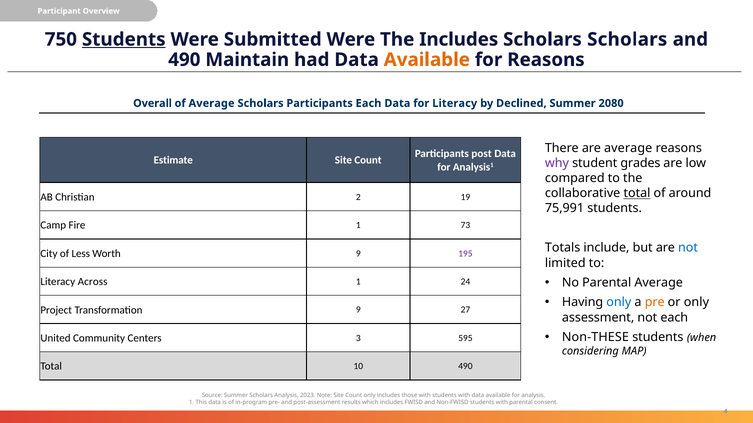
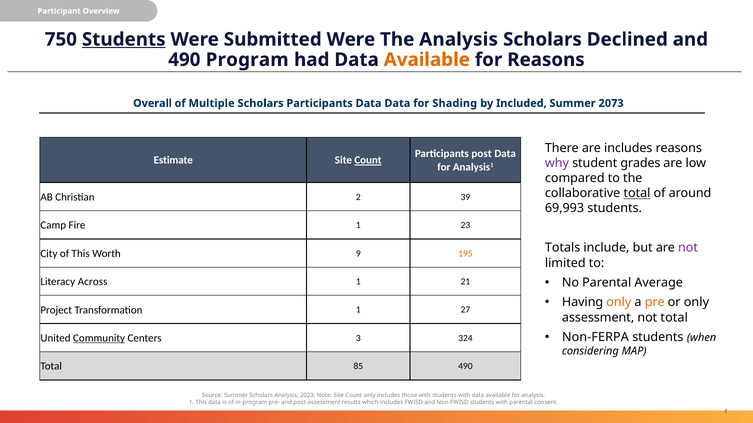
The Includes: Includes -> Analysis
Scholars Scholars: Scholars -> Declined
490 Maintain: Maintain -> Program
of Average: Average -> Multiple
Participants Each: Each -> Data
for Literacy: Literacy -> Shading
Declined: Declined -> Included
2080: 2080 -> 2073
are average: average -> includes
Count at (368, 160) underline: none -> present
19: 19 -> 39
75,991: 75,991 -> 69,993
73: 73 -> 23
not at (688, 248) colour: blue -> purple
of Less: Less -> This
195 colour: purple -> orange
24: 24 -> 21
only at (619, 303) colour: blue -> orange
Transformation 9: 9 -> 1
not each: each -> total
Non-THESE: Non-THESE -> Non-FERPA
Community underline: none -> present
595: 595 -> 324
10: 10 -> 85
